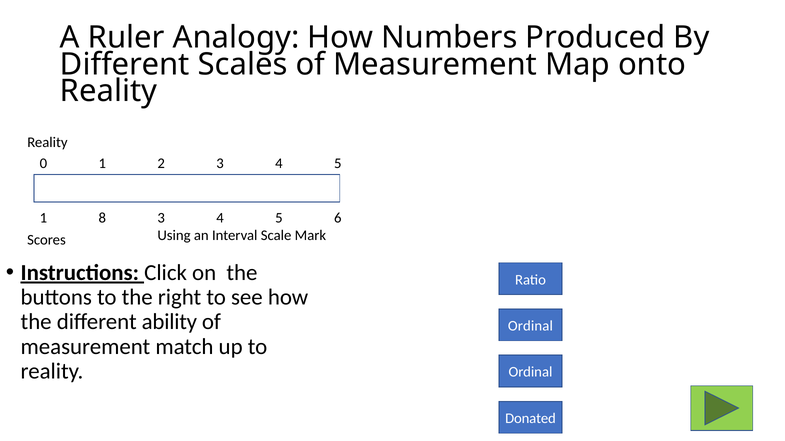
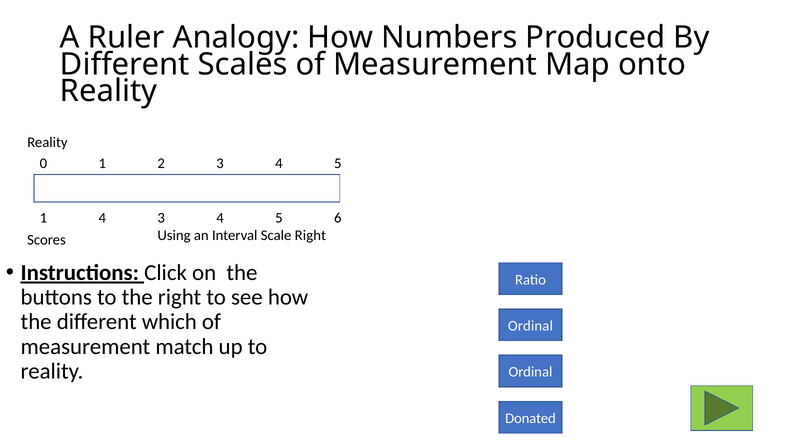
1 8: 8 -> 4
Scale Mark: Mark -> Right
ability: ability -> which
